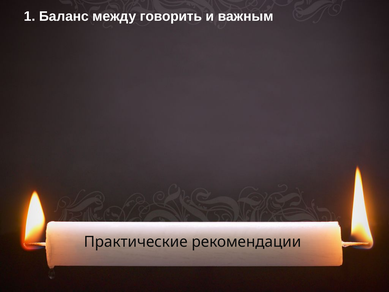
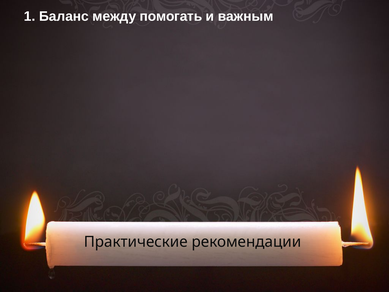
говорить: говорить -> помогать
